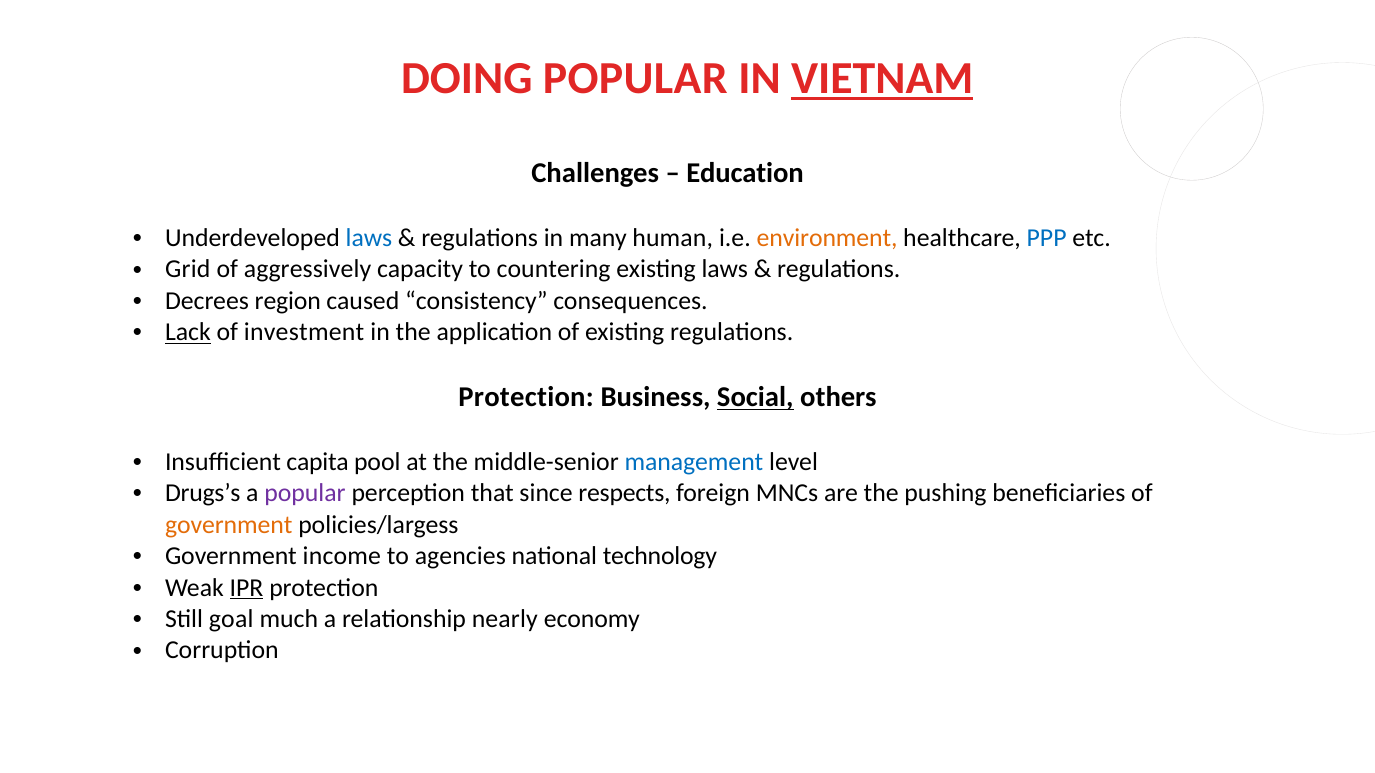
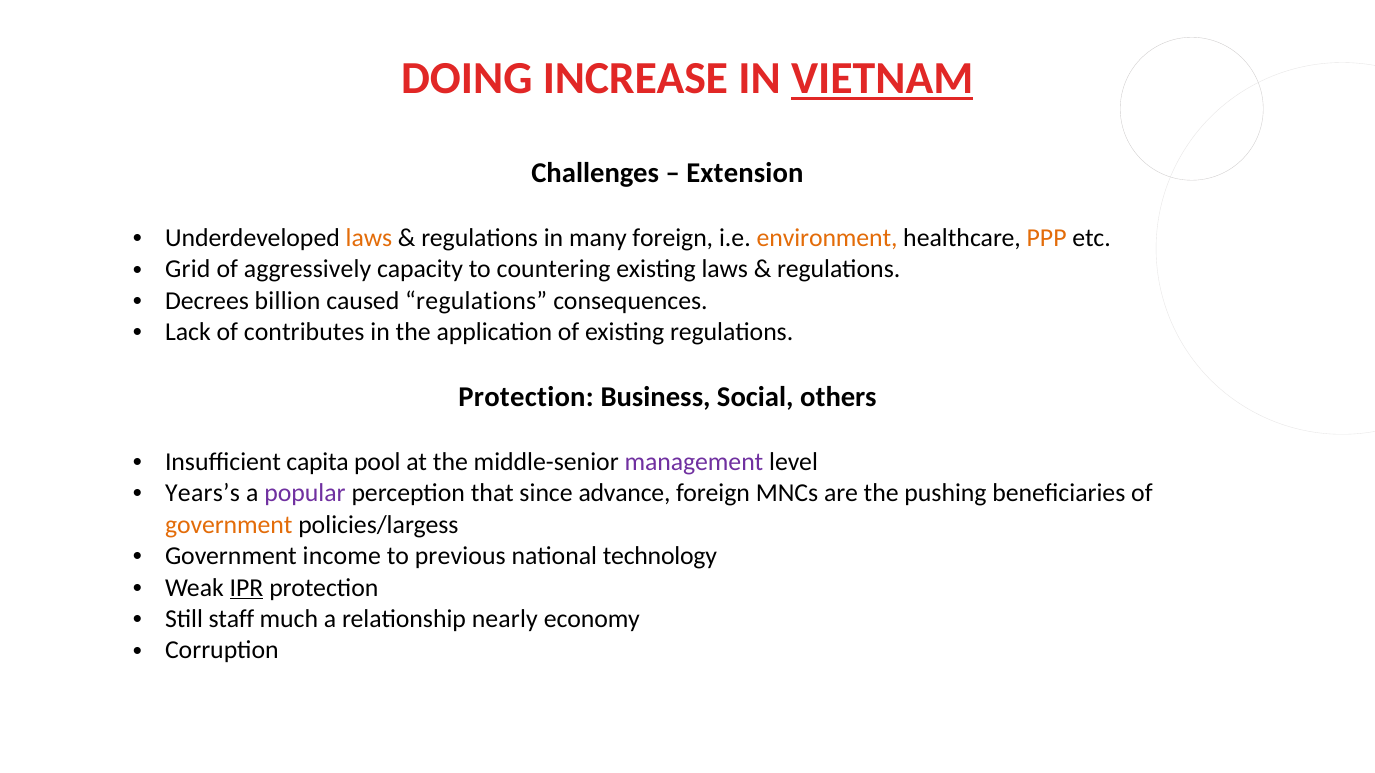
DOING POPULAR: POPULAR -> INCREASE
Education: Education -> Extension
laws at (369, 238) colour: blue -> orange
many human: human -> foreign
PPP colour: blue -> orange
region: region -> billion
caused consistency: consistency -> regulations
Lack underline: present -> none
investment: investment -> contributes
Social underline: present -> none
management colour: blue -> purple
Drugs’s: Drugs’s -> Years’s
respects: respects -> advance
agencies: agencies -> previous
goal: goal -> staff
